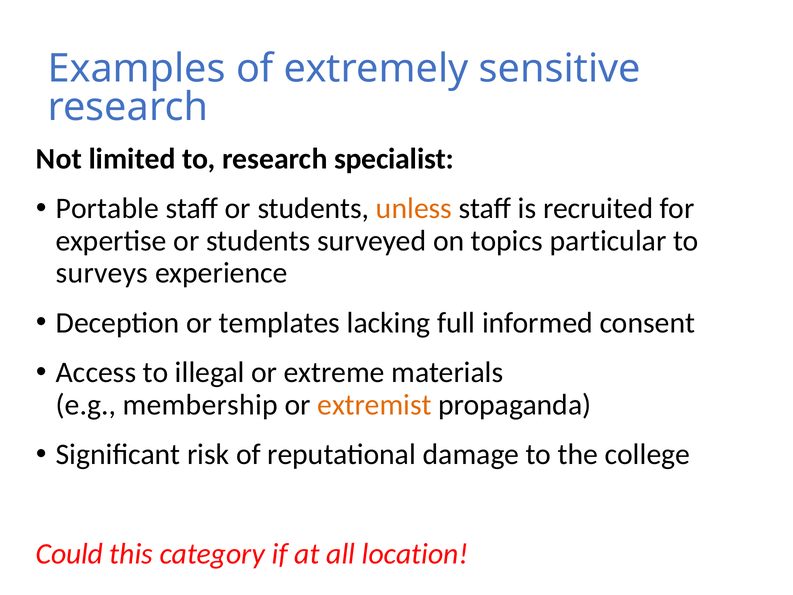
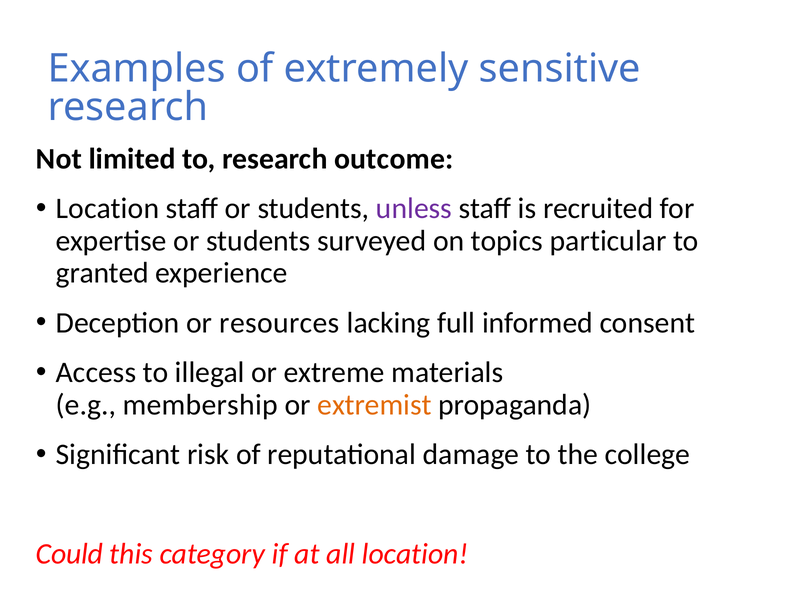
specialist: specialist -> outcome
Portable at (107, 208): Portable -> Location
unless colour: orange -> purple
surveys: surveys -> granted
templates: templates -> resources
